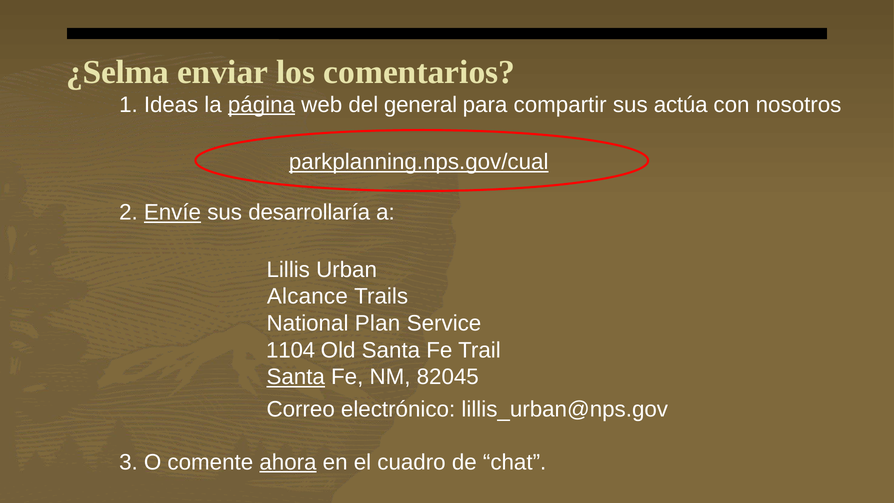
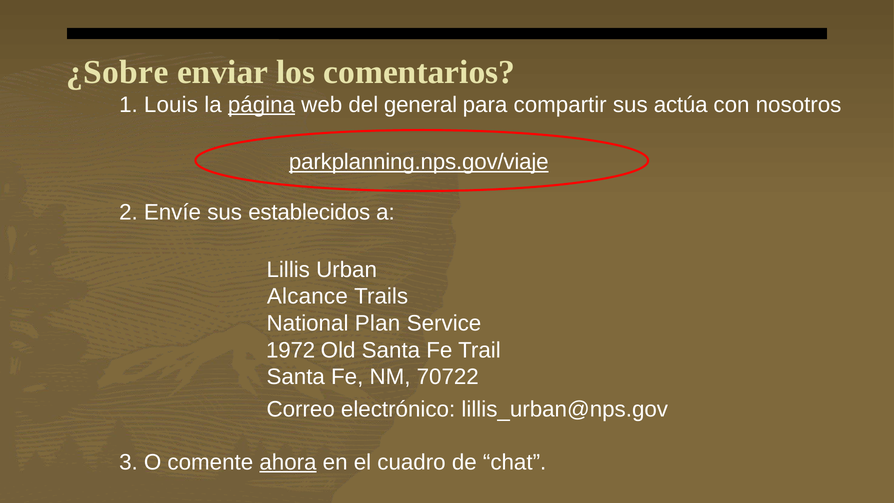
¿Selma: ¿Selma -> ¿Sobre
Ideas: Ideas -> Louis
parkplanning.nps.gov/cual: parkplanning.nps.gov/cual -> parkplanning.nps.gov/viaje
Envíe underline: present -> none
desarrollaría: desarrollaría -> establecidos
1104: 1104 -> 1972
Santa at (296, 377) underline: present -> none
82045: 82045 -> 70722
